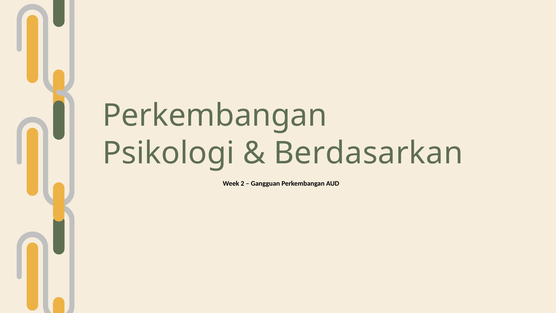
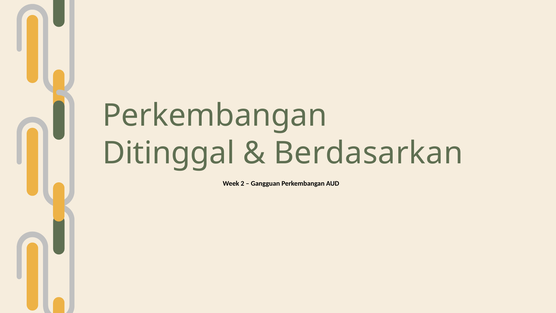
Psikologi: Psikologi -> Ditinggal
